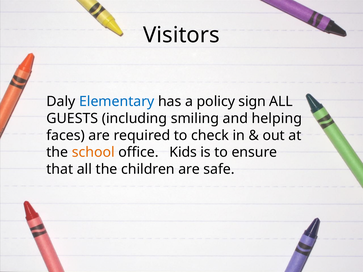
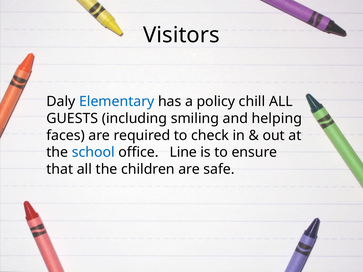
sign: sign -> chill
school colour: orange -> blue
Kids: Kids -> Line
